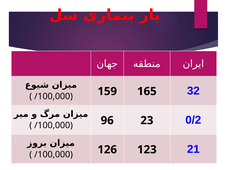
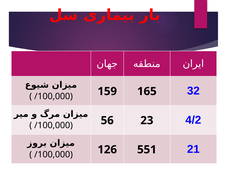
96: 96 -> 56
0/2: 0/2 -> 4/2
123: 123 -> 551
